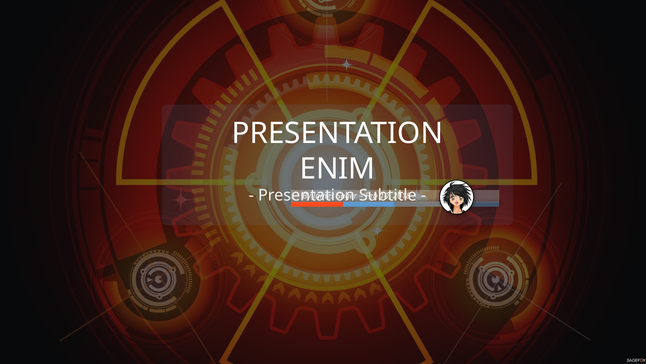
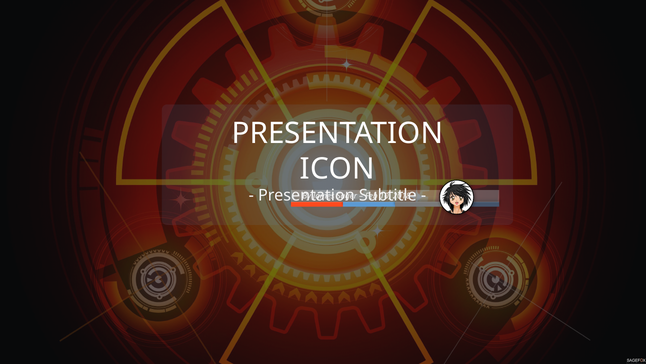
ENIM: ENIM -> ICON
